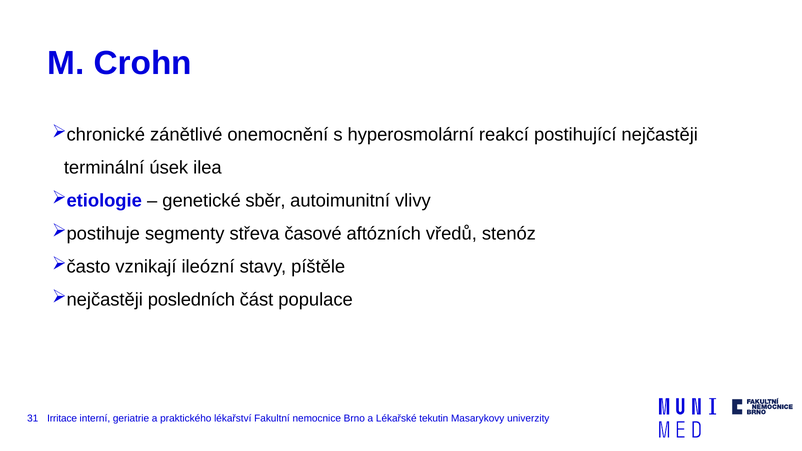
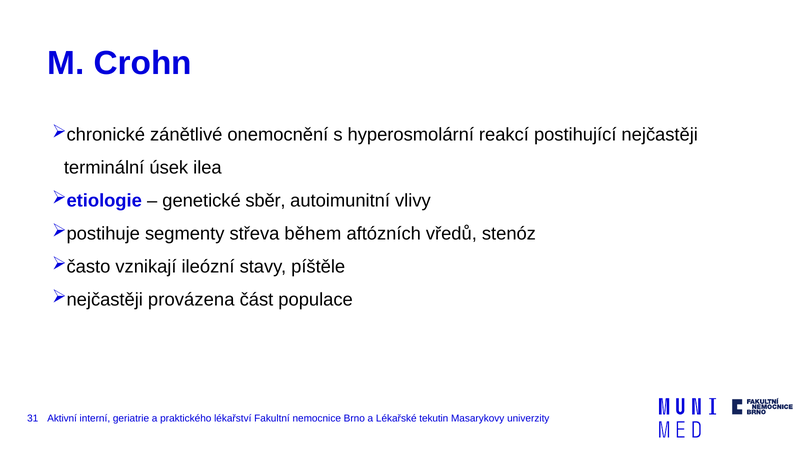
časové: časové -> během
posledních: posledních -> provázena
Irritace: Irritace -> Aktivní
